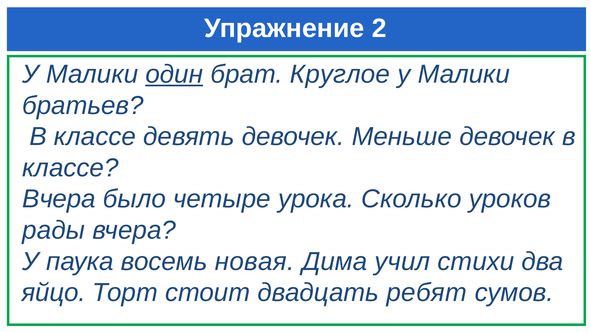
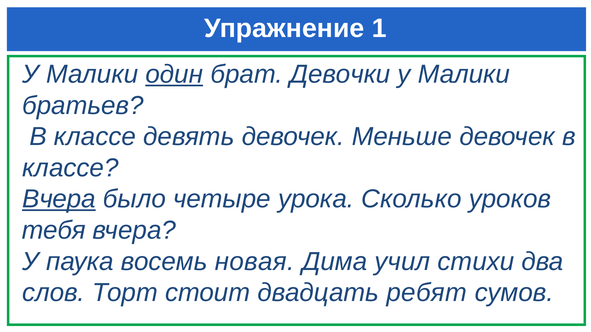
2: 2 -> 1
Круглое: Круглое -> Девочки
Вчера at (59, 199) underline: none -> present
рады: рады -> тебя
яйцо: яйцо -> слов
